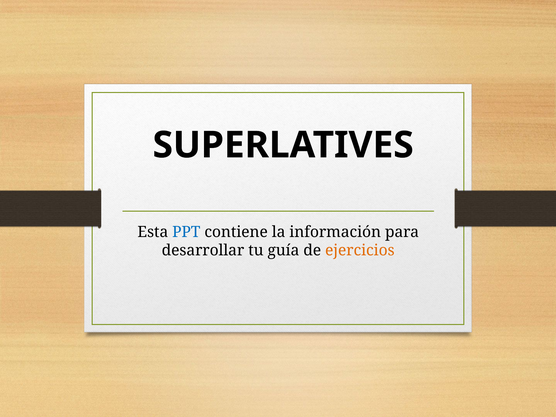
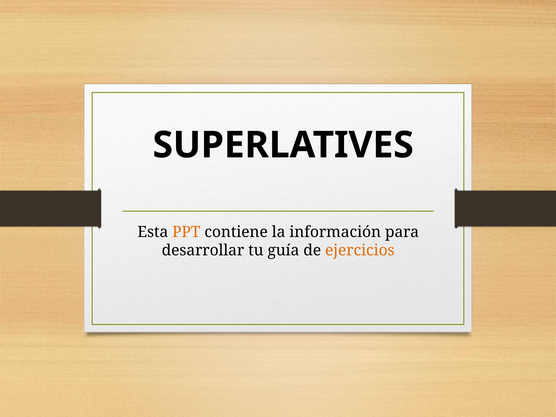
PPT colour: blue -> orange
